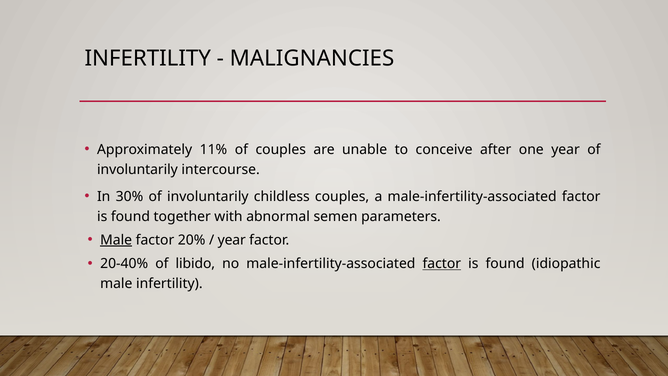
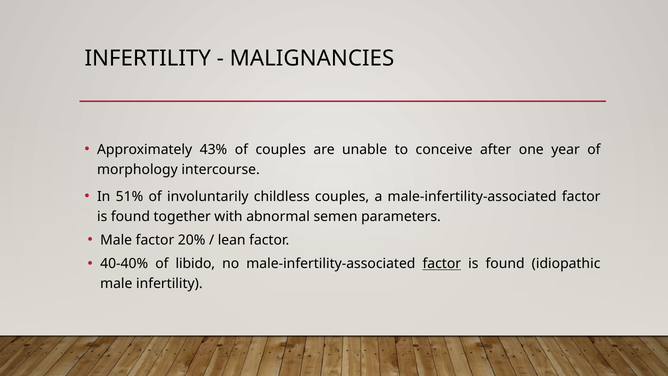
11%: 11% -> 43%
involuntarily at (137, 169): involuntarily -> morphology
30%: 30% -> 51%
Male at (116, 240) underline: present -> none
year at (232, 240): year -> lean
20-40%: 20-40% -> 40-40%
